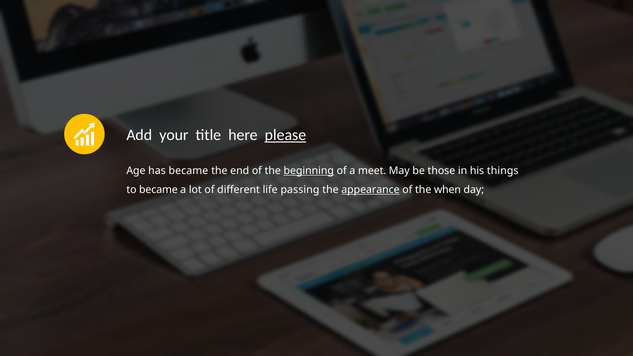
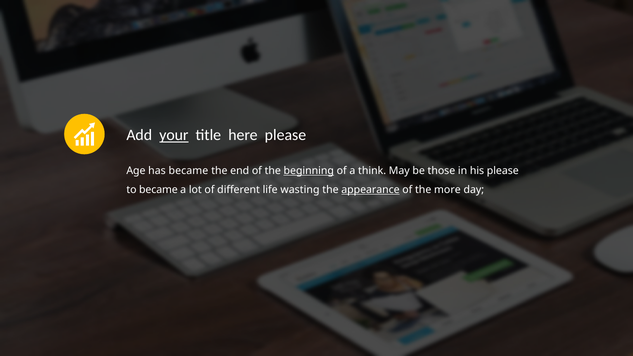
your underline: none -> present
please at (285, 135) underline: present -> none
meet: meet -> think
his things: things -> please
passing: passing -> wasting
when: when -> more
